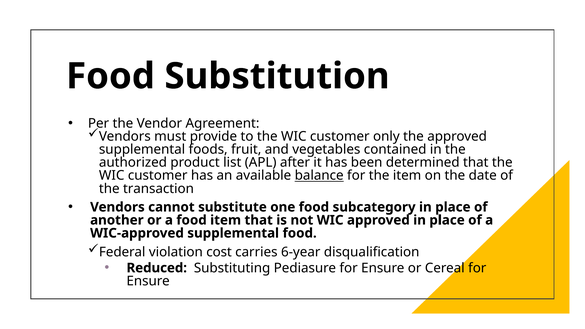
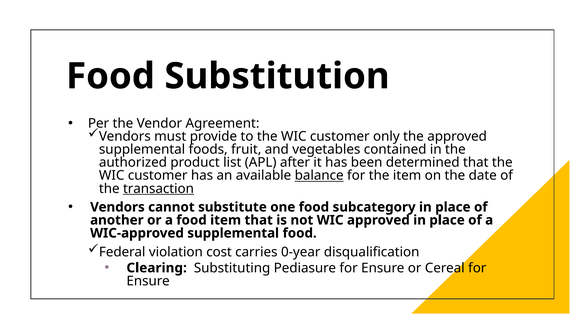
transaction underline: none -> present
6-year: 6-year -> 0-year
Reduced: Reduced -> Clearing
